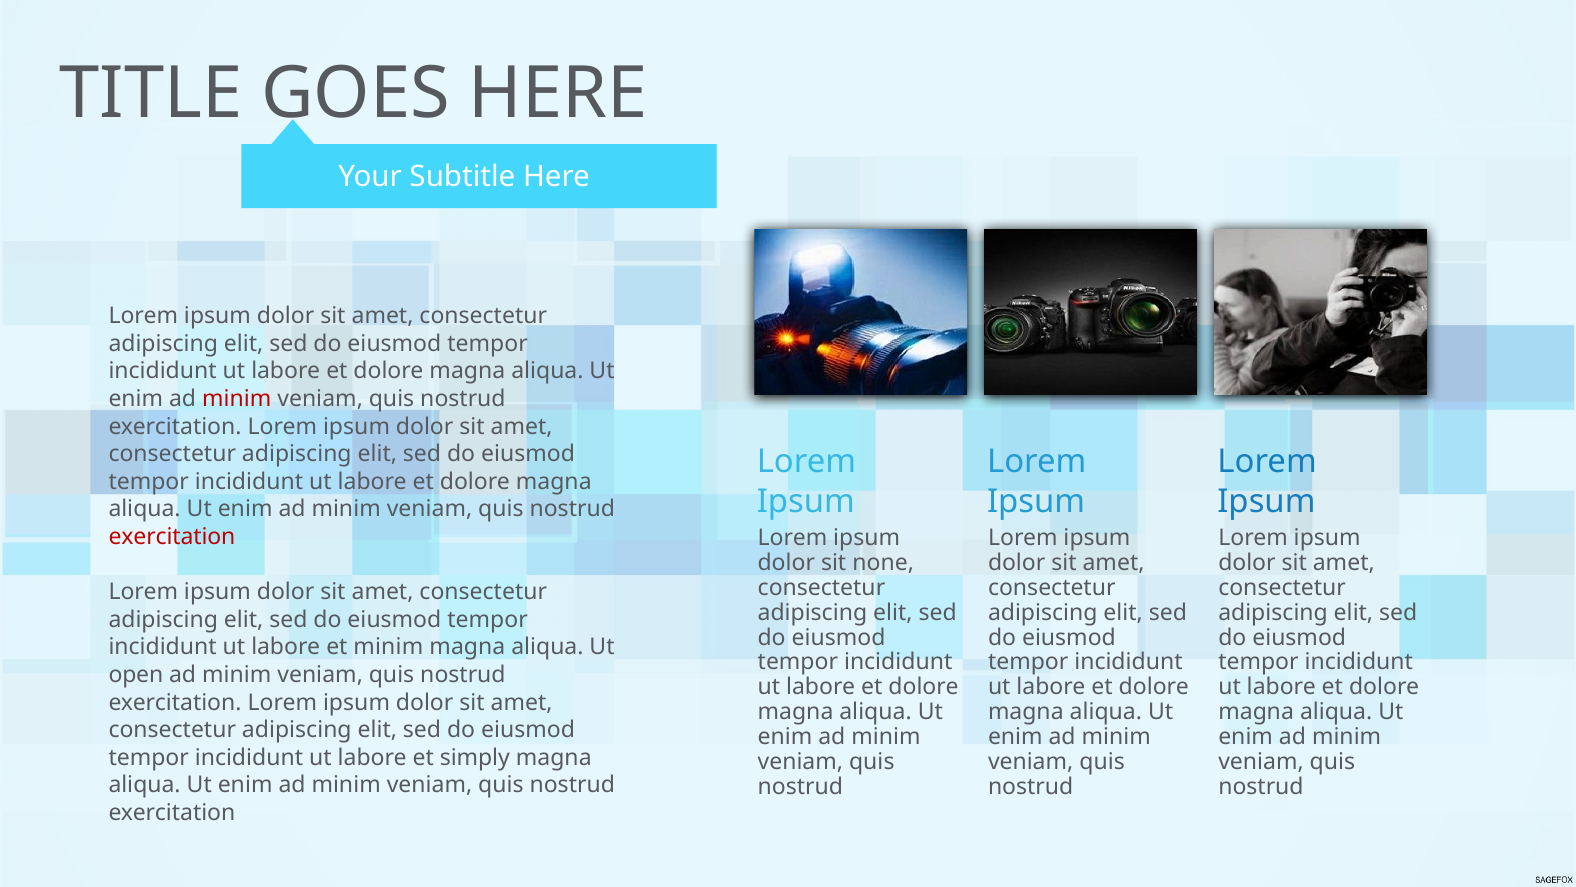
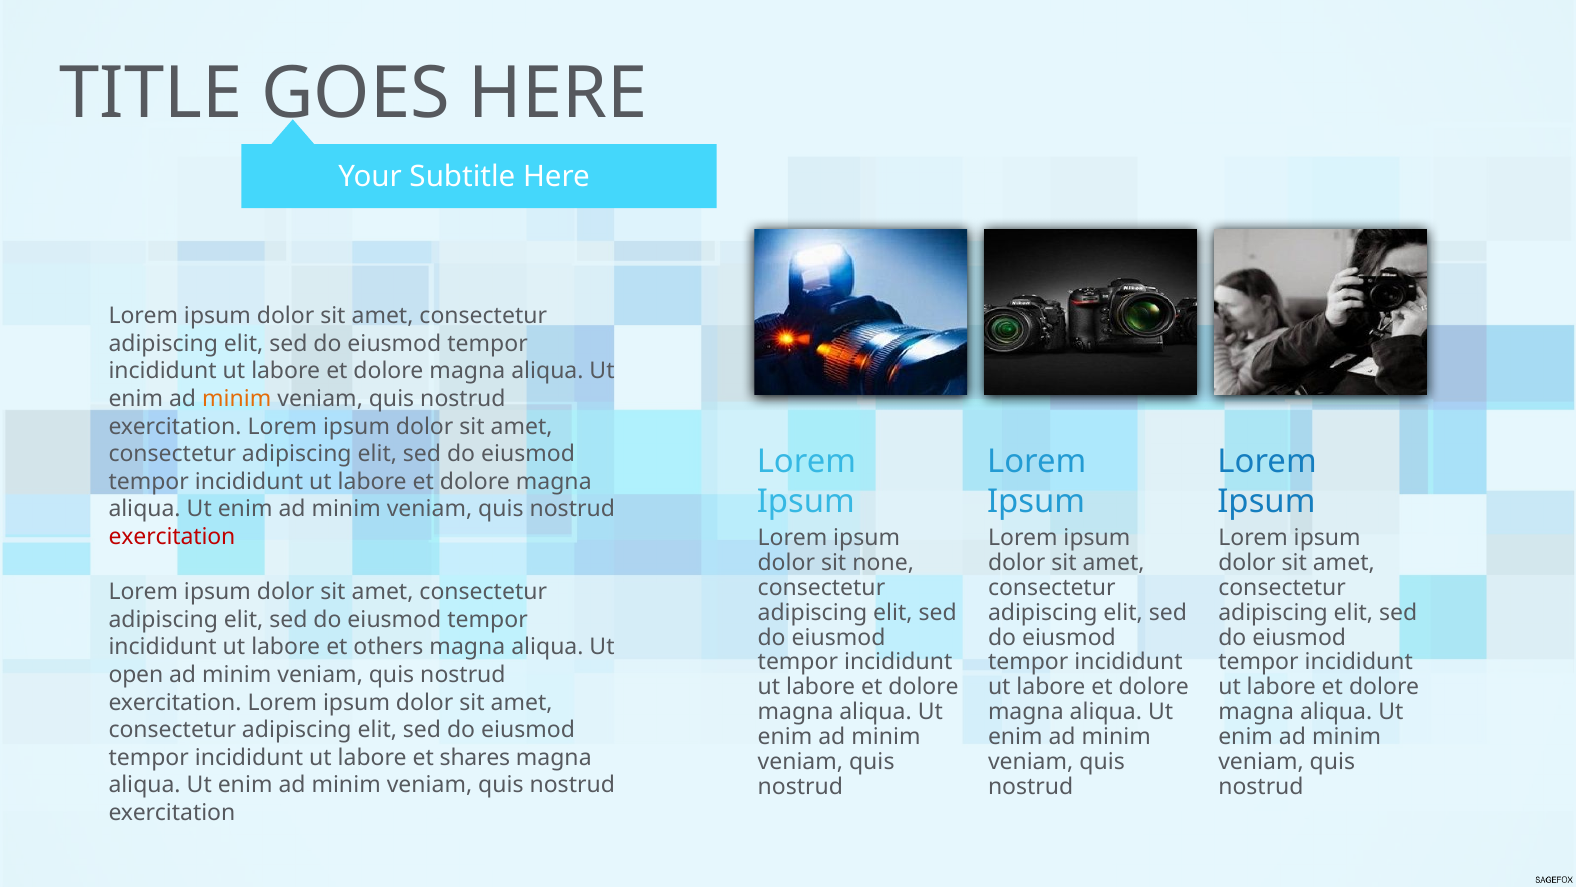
minim at (237, 399) colour: red -> orange
et minim: minim -> others
simply: simply -> shares
